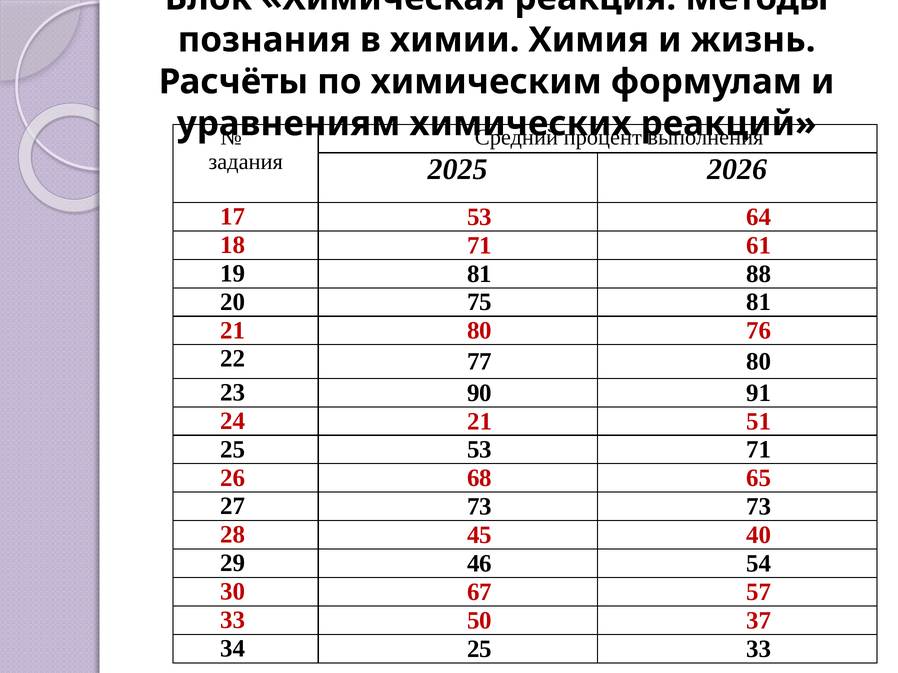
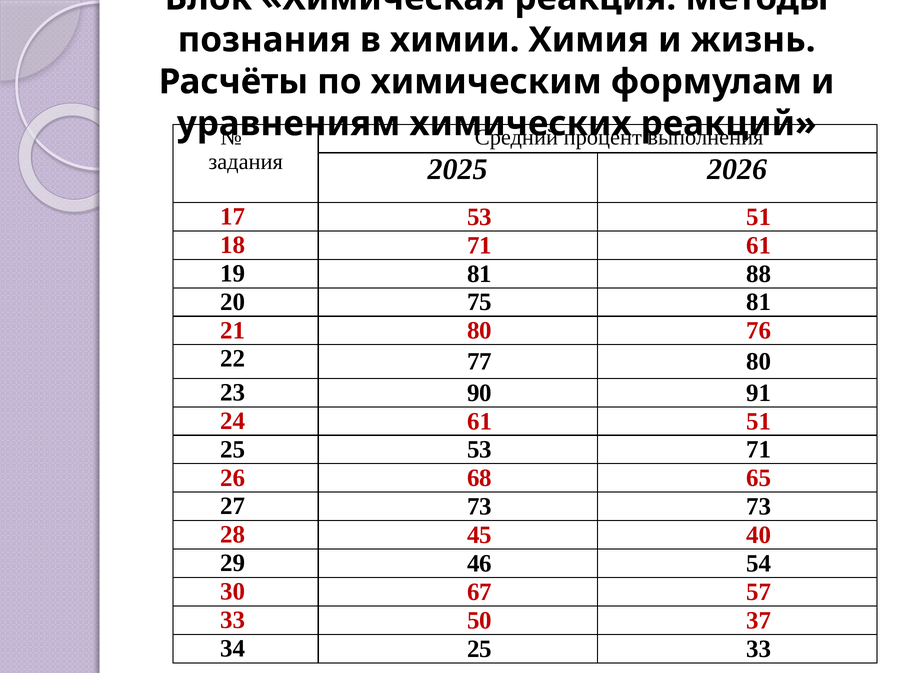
53 64: 64 -> 51
24 21: 21 -> 61
